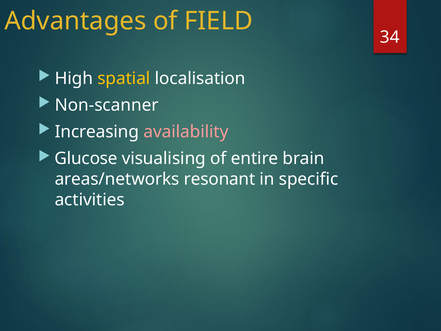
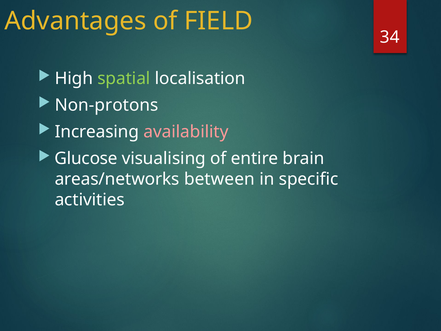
spatial colour: yellow -> light green
Non-scanner: Non-scanner -> Non-protons
resonant: resonant -> between
